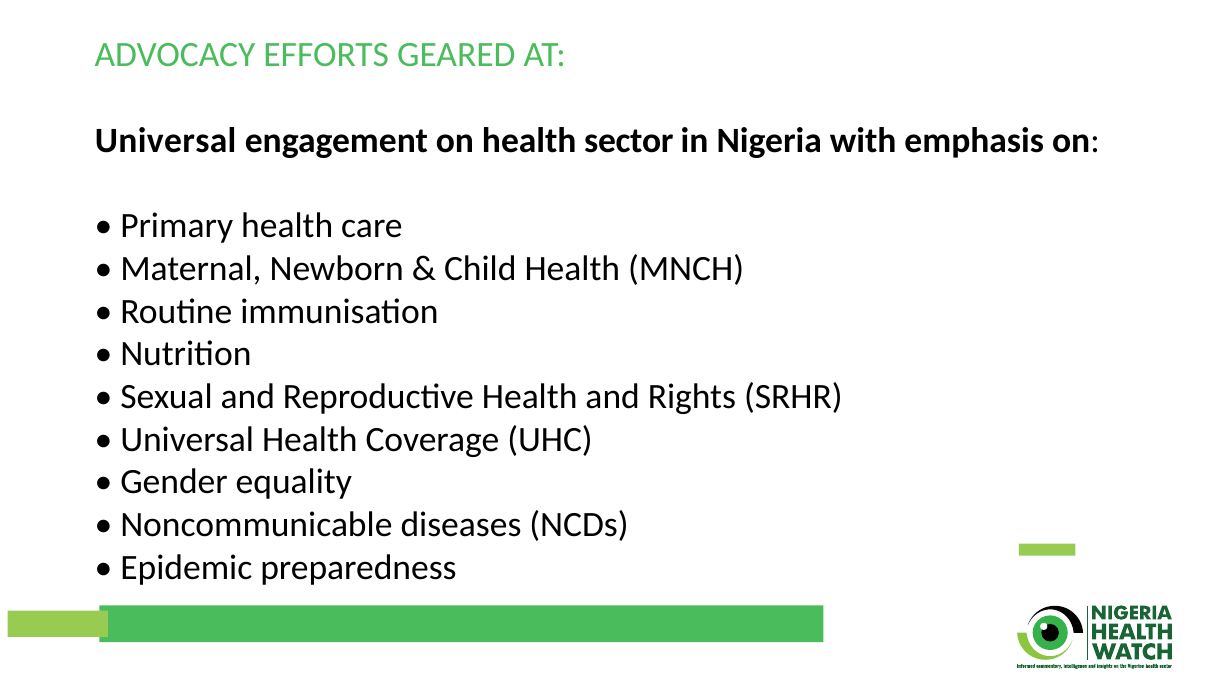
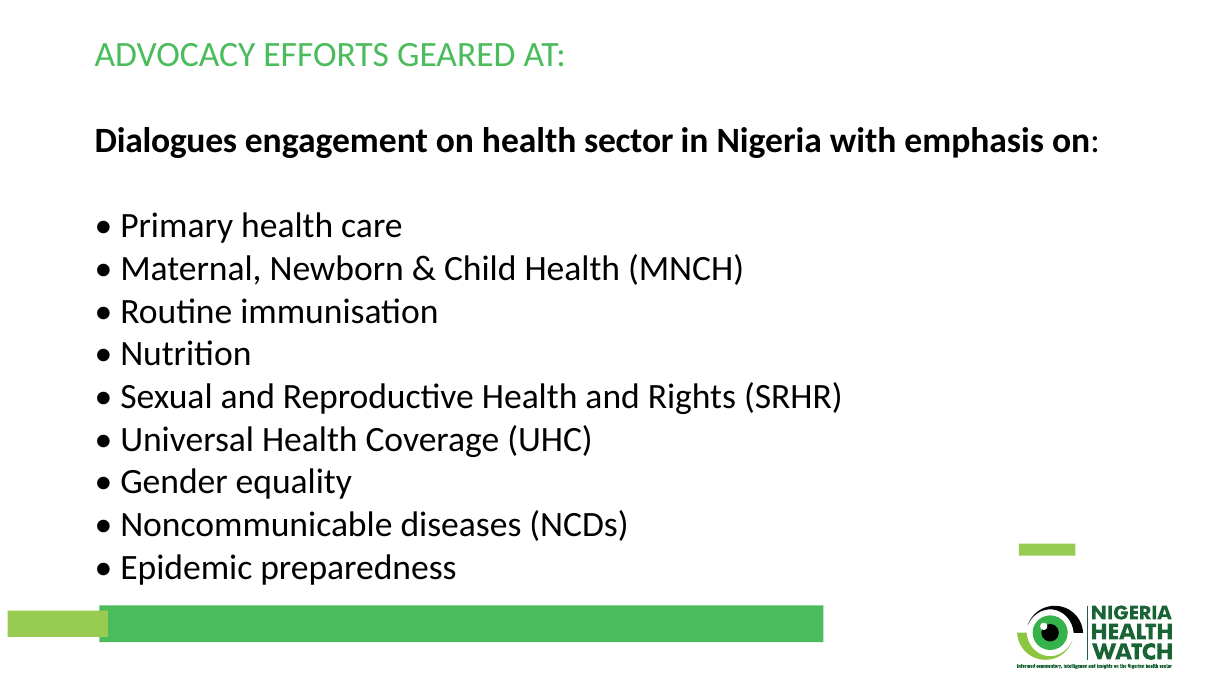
Universal at (166, 141): Universal -> Dialogues
